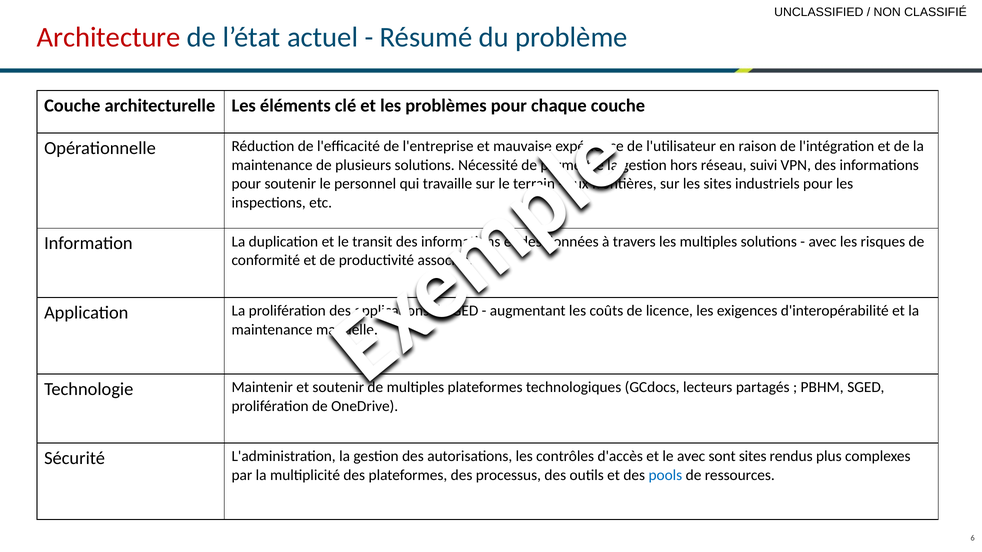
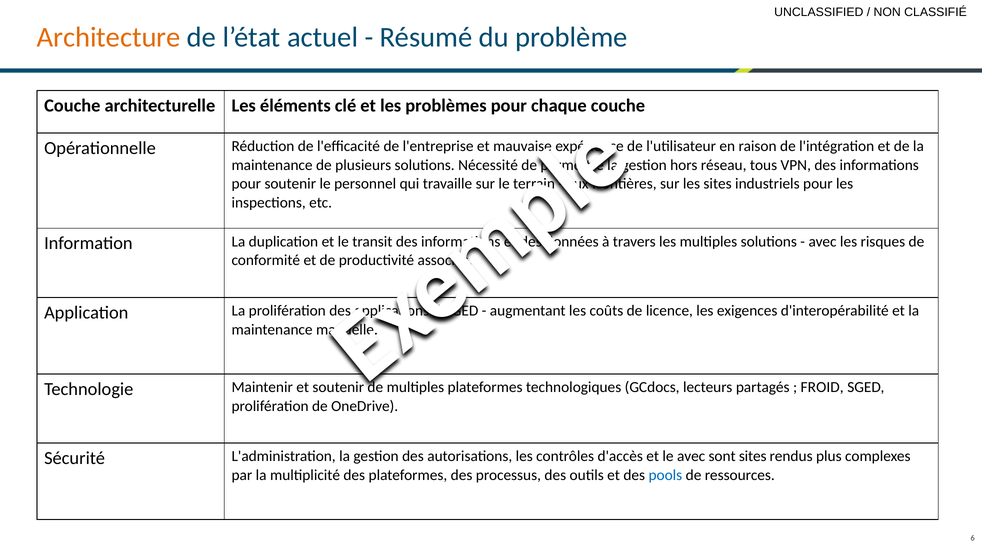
Architecture colour: red -> orange
suivi: suivi -> tous
PBHM: PBHM -> FROID
